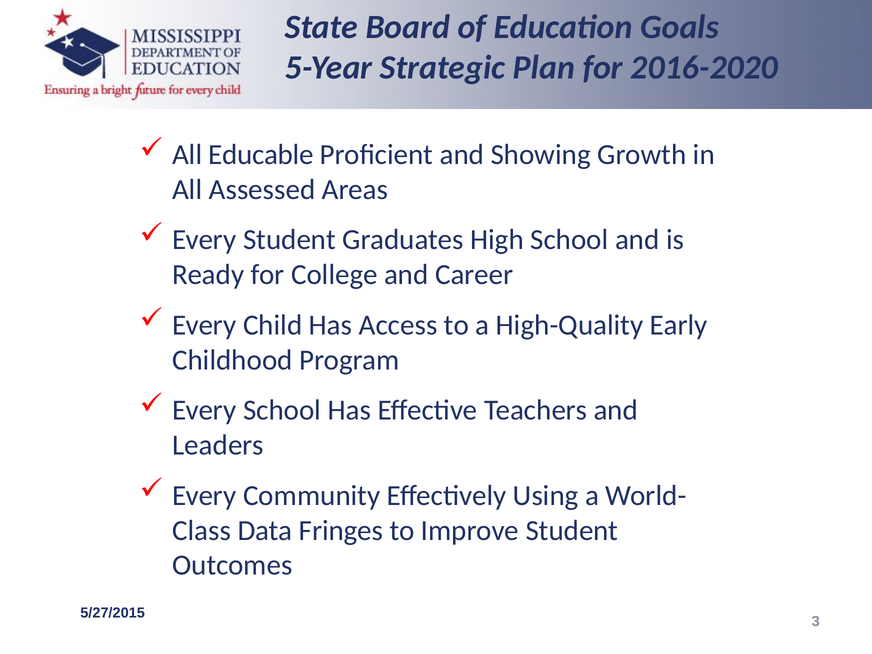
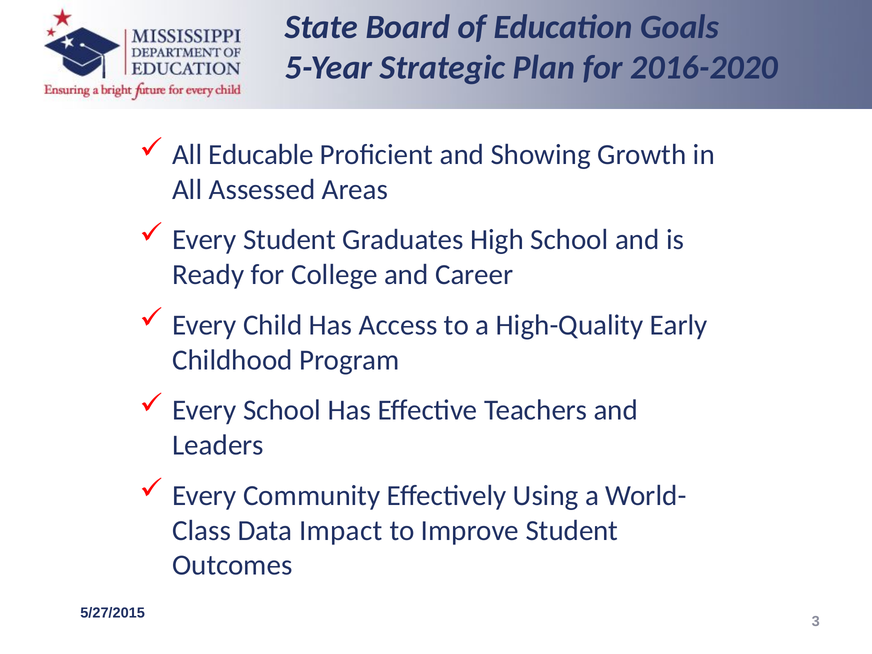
Fringes: Fringes -> Impact
